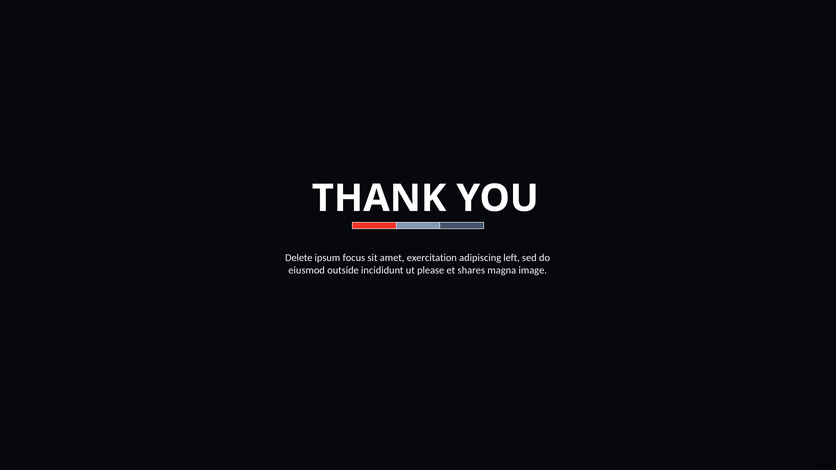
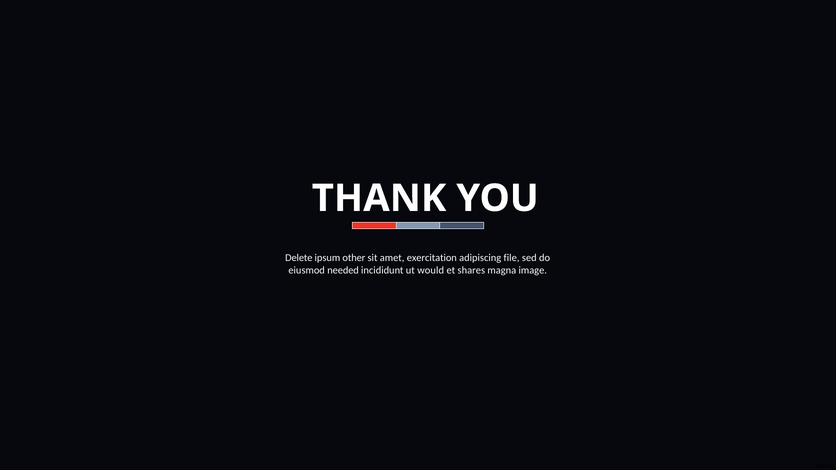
focus: focus -> other
left: left -> file
outside: outside -> needed
please: please -> would
